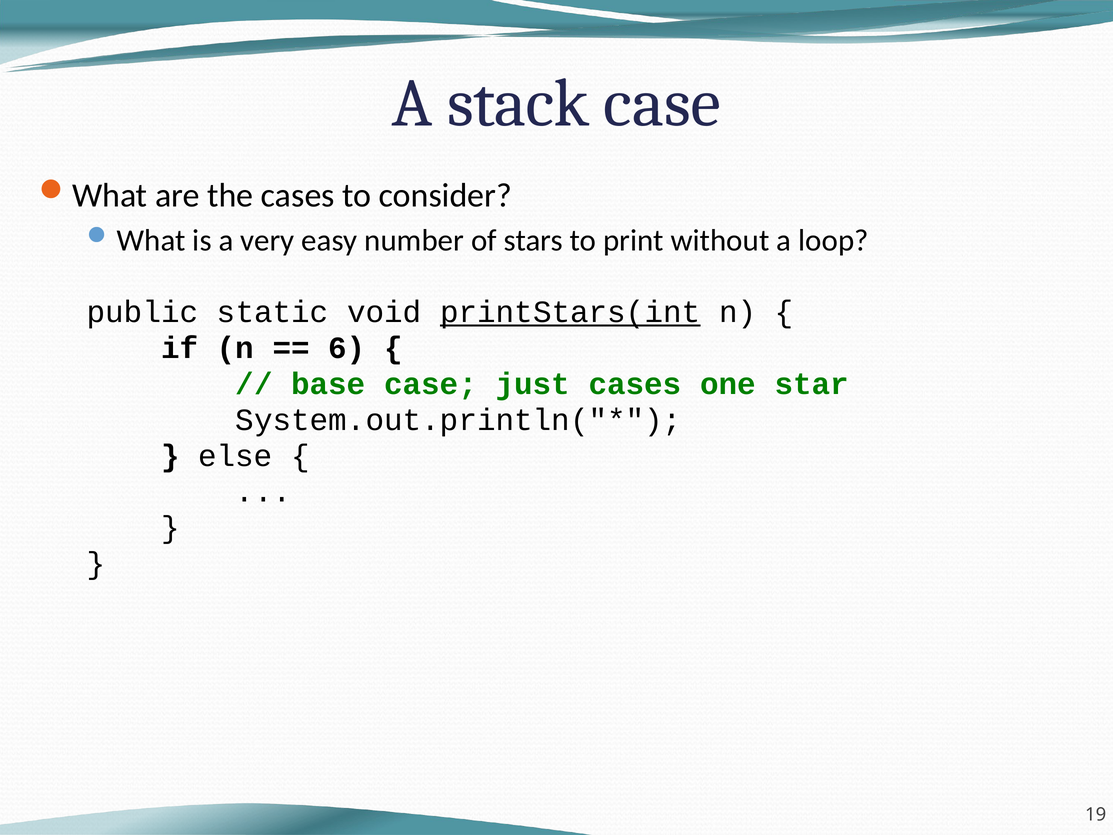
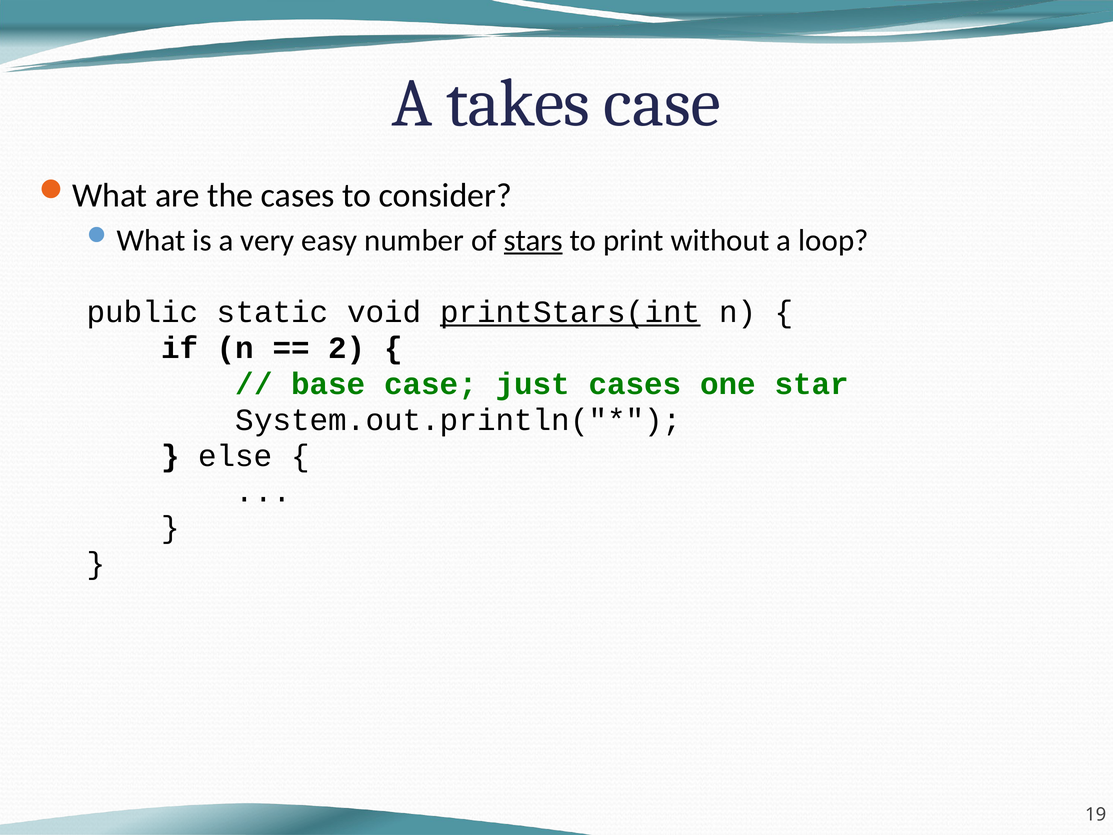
stack: stack -> takes
stars underline: none -> present
6: 6 -> 2
